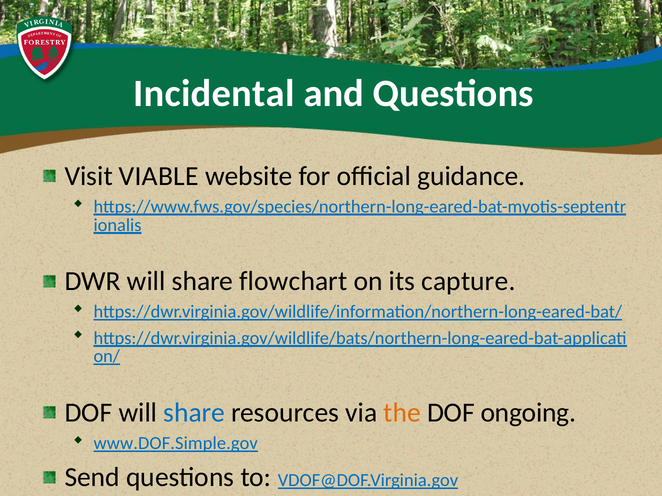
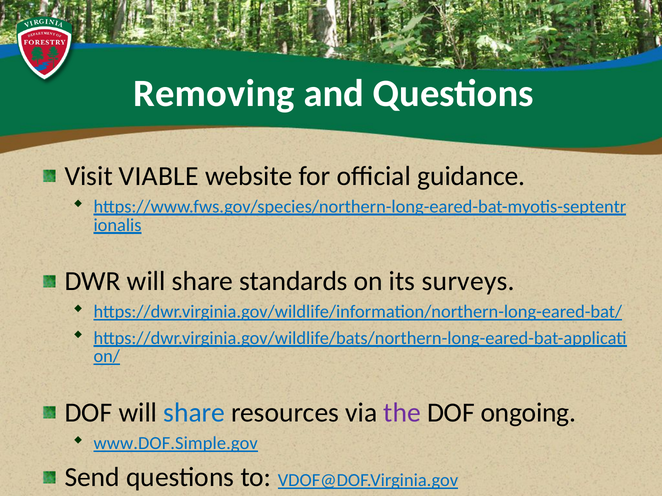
Incidental: Incidental -> Removing
flowchart: flowchart -> standards
capture: capture -> surveys
the colour: orange -> purple
